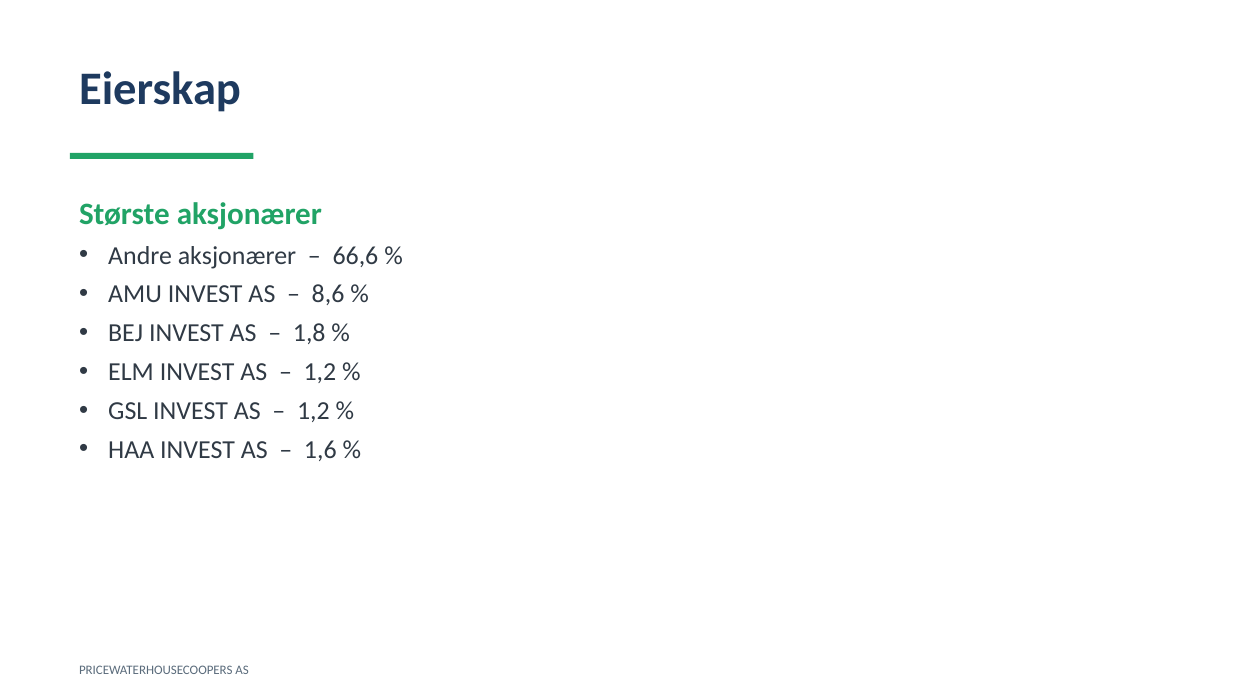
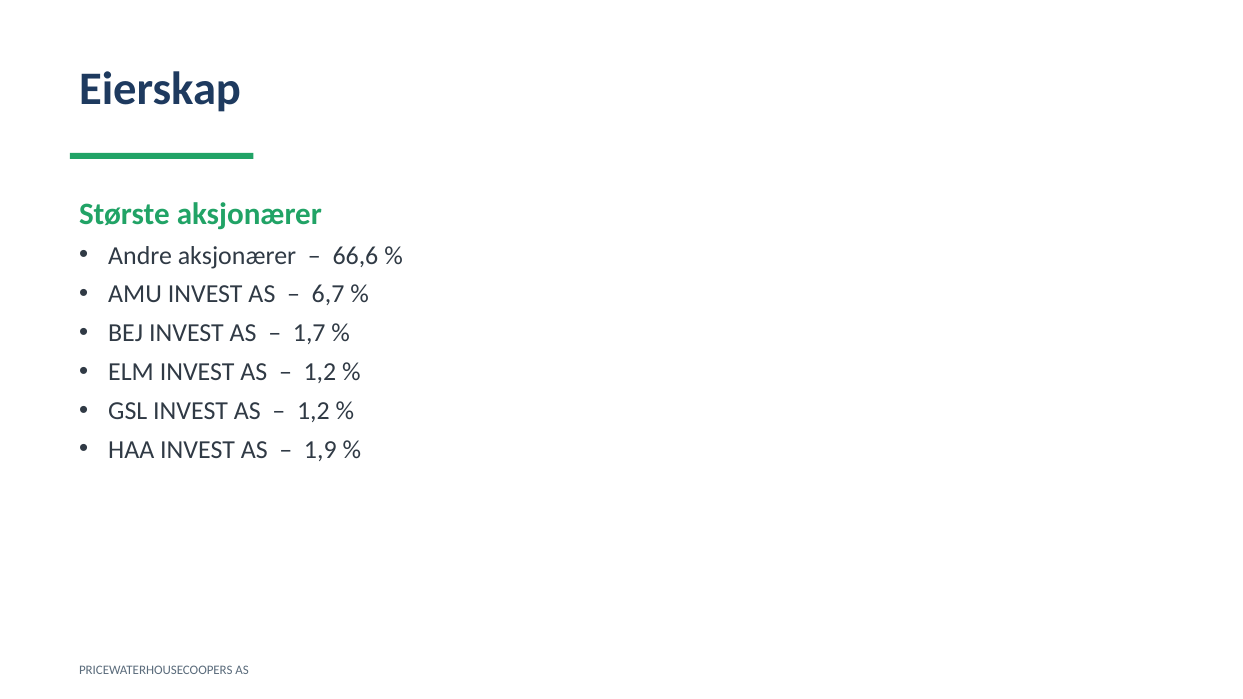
8,6: 8,6 -> 6,7
1,8: 1,8 -> 1,7
1,6: 1,6 -> 1,9
